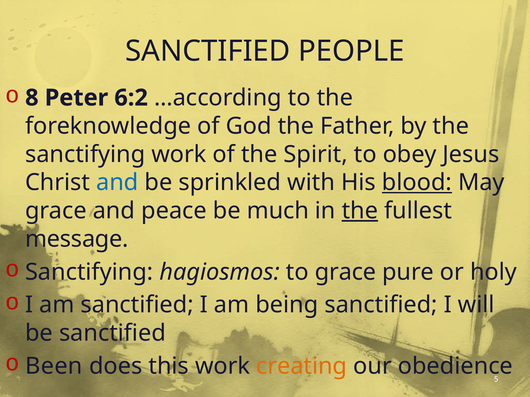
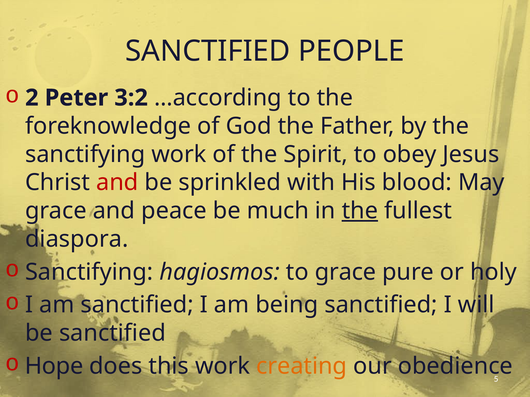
8: 8 -> 2
6:2: 6:2 -> 3:2
and at (117, 183) colour: blue -> red
blood underline: present -> none
message: message -> diaspora
Been: Been -> Hope
